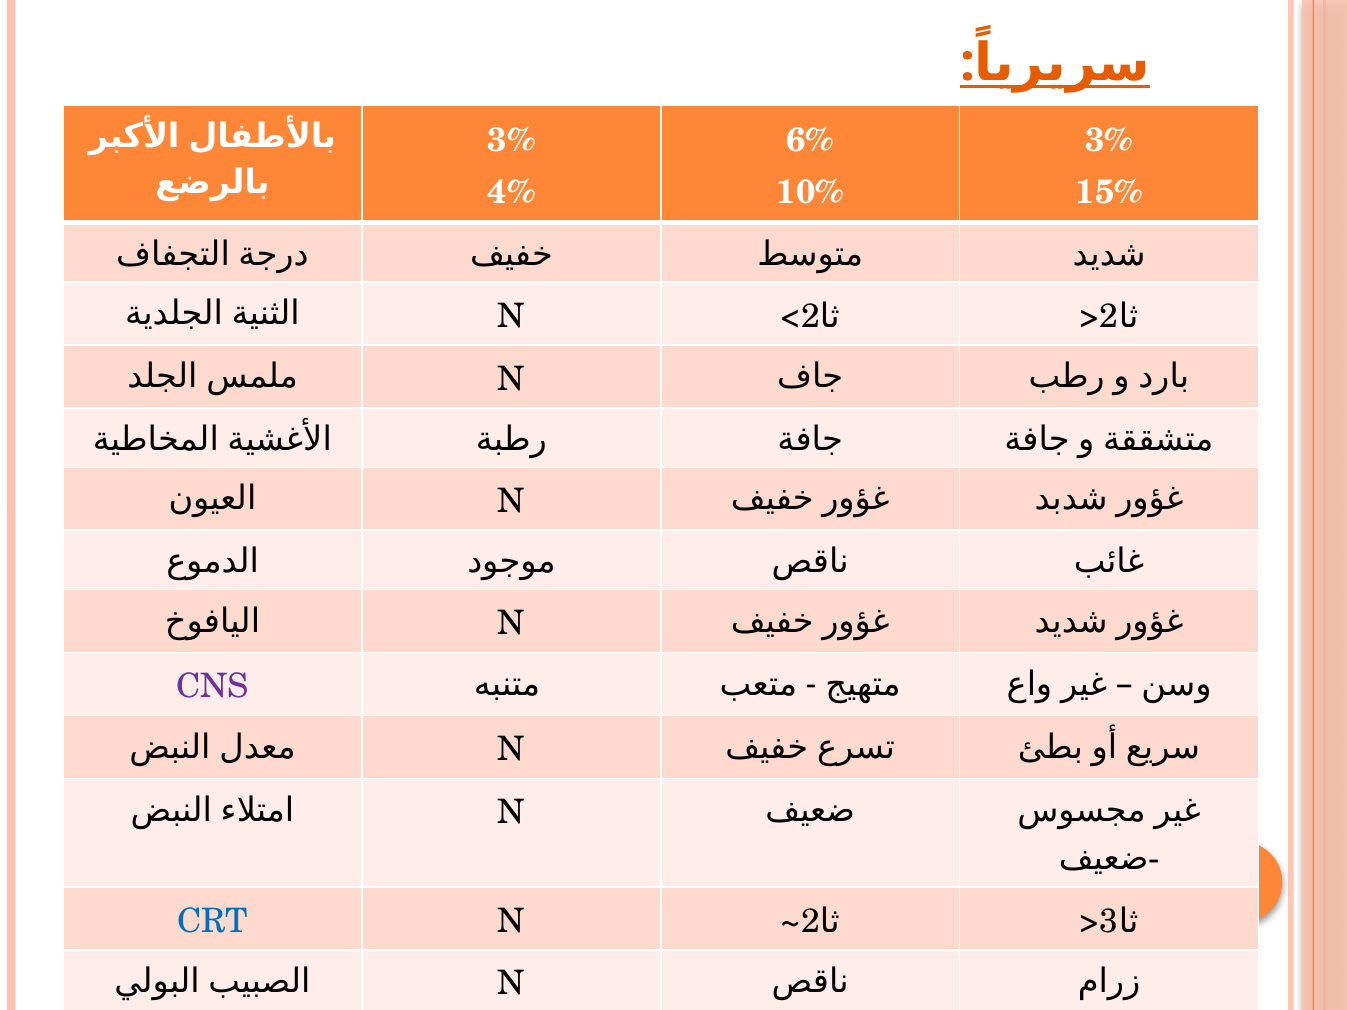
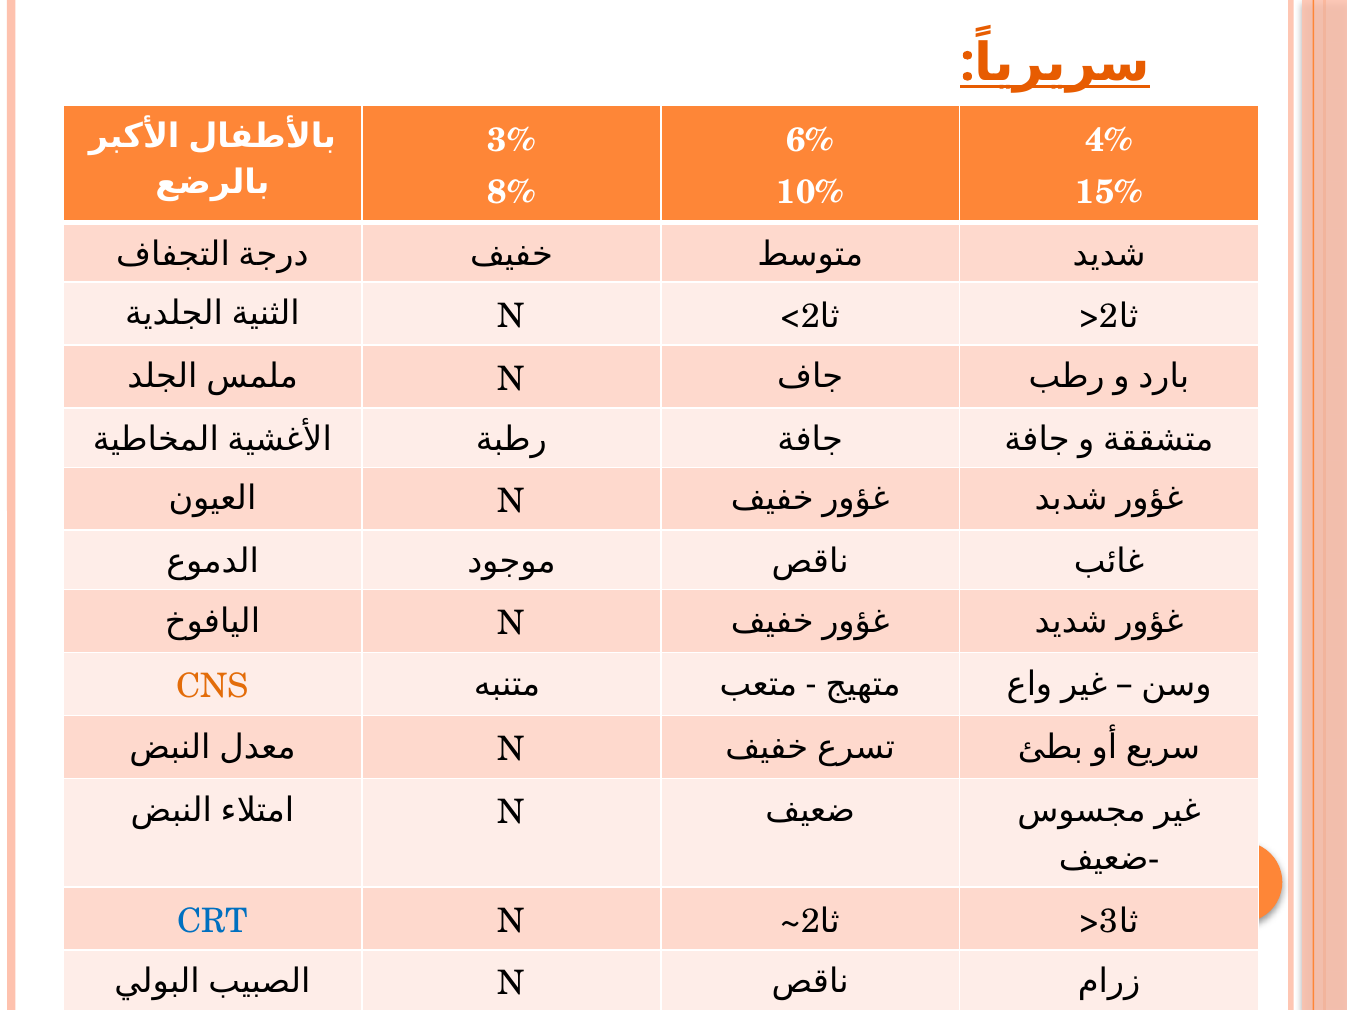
3% at (1109, 140): 3% -> 4%
4%: 4% -> 8%
CNS colour: purple -> orange
